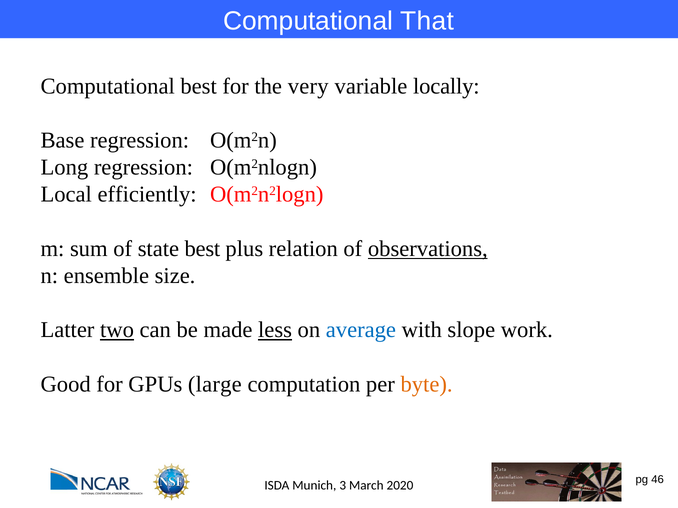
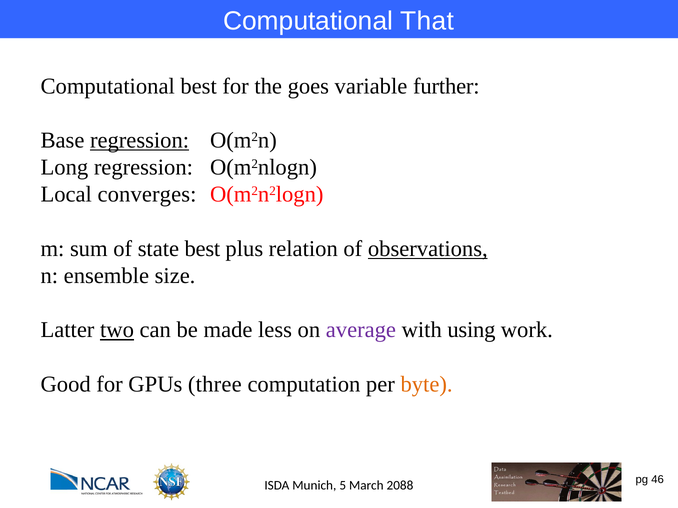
very: very -> goes
locally: locally -> further
regression at (140, 140) underline: none -> present
efficiently: efficiently -> converges
less underline: present -> none
average colour: blue -> purple
slope: slope -> using
large: large -> three
3: 3 -> 5
2020: 2020 -> 2088
